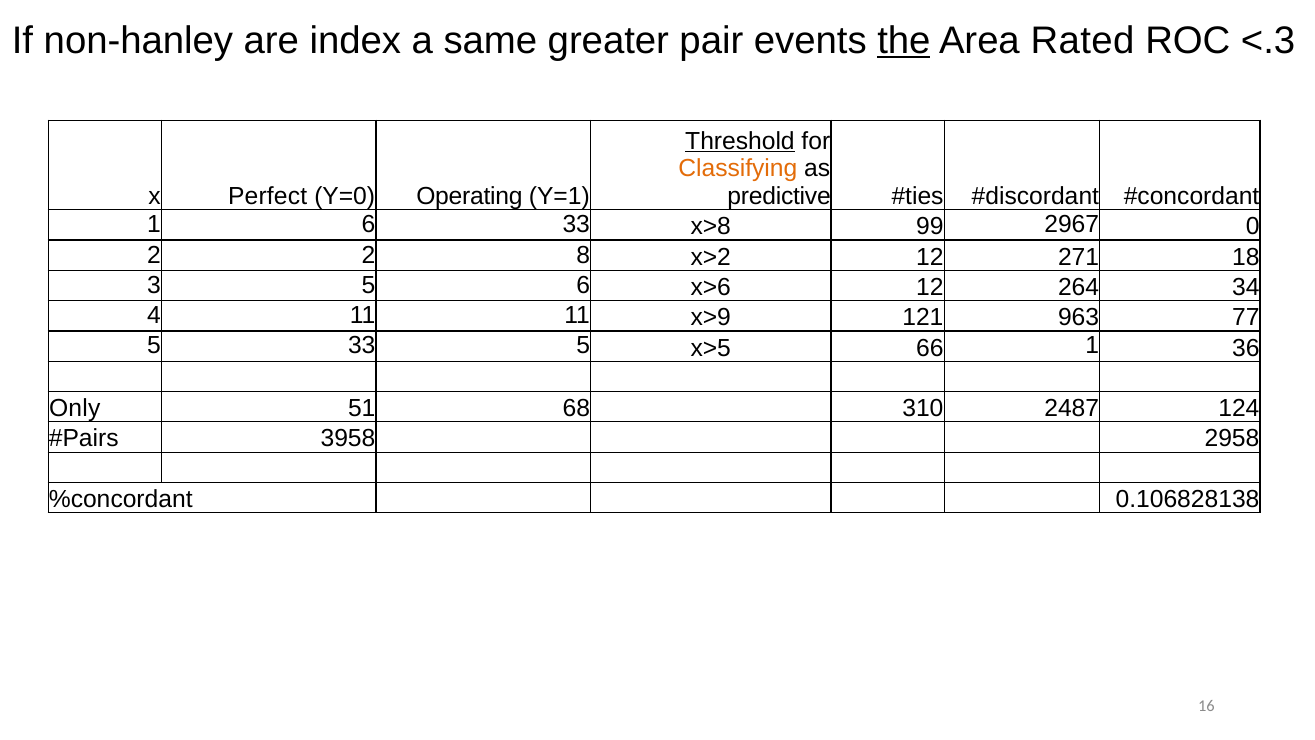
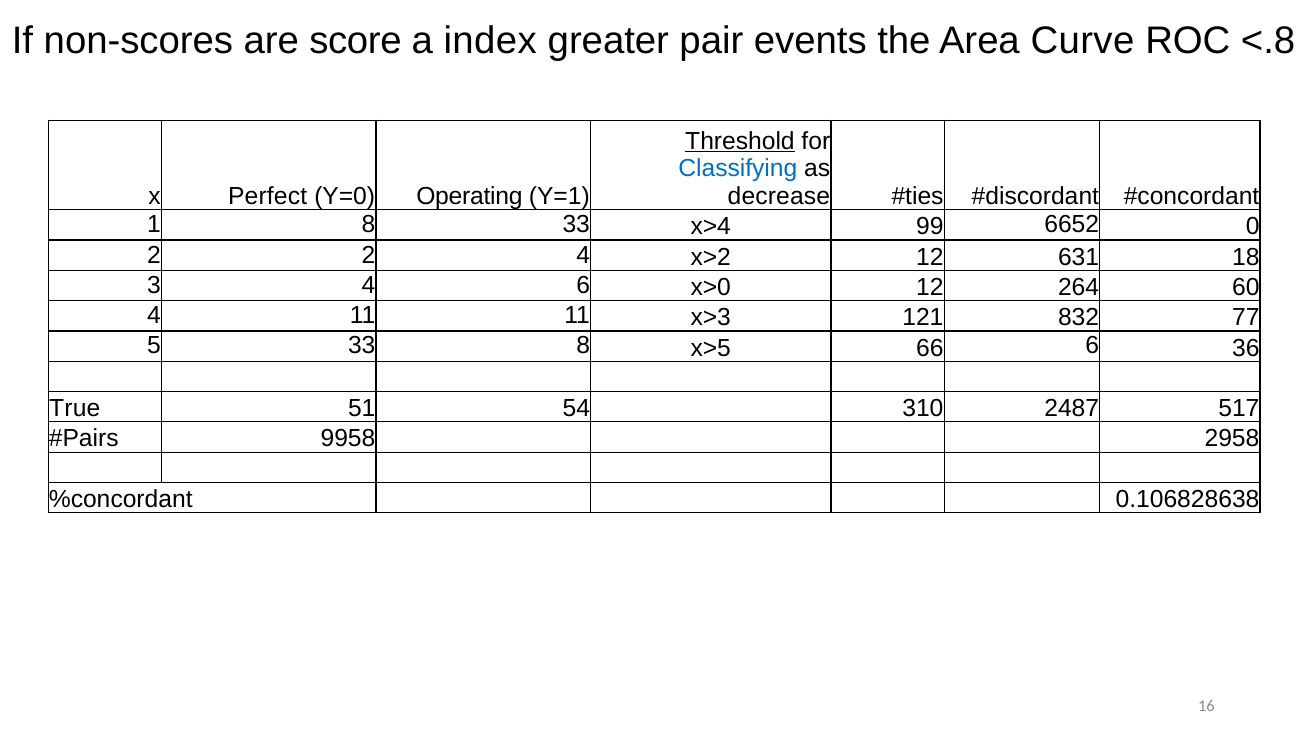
non-hanley: non-hanley -> non-scores
index: index -> score
same: same -> index
the underline: present -> none
Rated: Rated -> Curve
<.3: <.3 -> <.8
Classifying colour: orange -> blue
predictive: predictive -> decrease
1 6: 6 -> 8
x>8: x>8 -> x>4
2967: 2967 -> 6652
2 8: 8 -> 4
271: 271 -> 631
3 5: 5 -> 4
x>6: x>6 -> x>0
34: 34 -> 60
x>9: x>9 -> x>3
963: 963 -> 832
33 5: 5 -> 8
66 1: 1 -> 6
Only: Only -> True
68: 68 -> 54
124: 124 -> 517
3958: 3958 -> 9958
0.106828138: 0.106828138 -> 0.106828638
